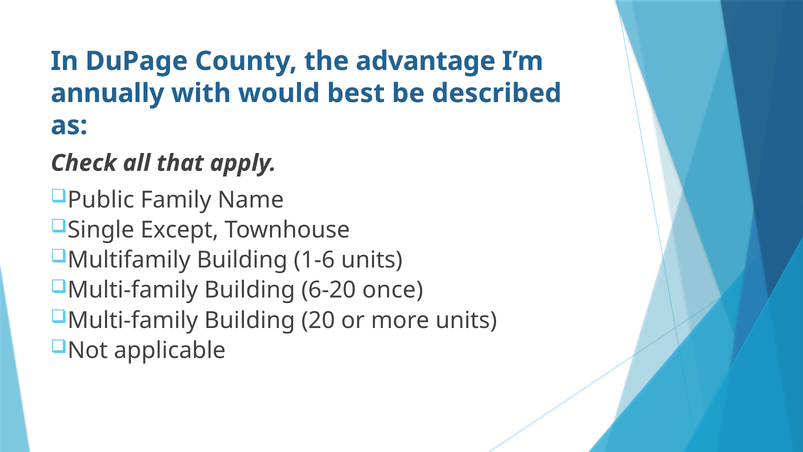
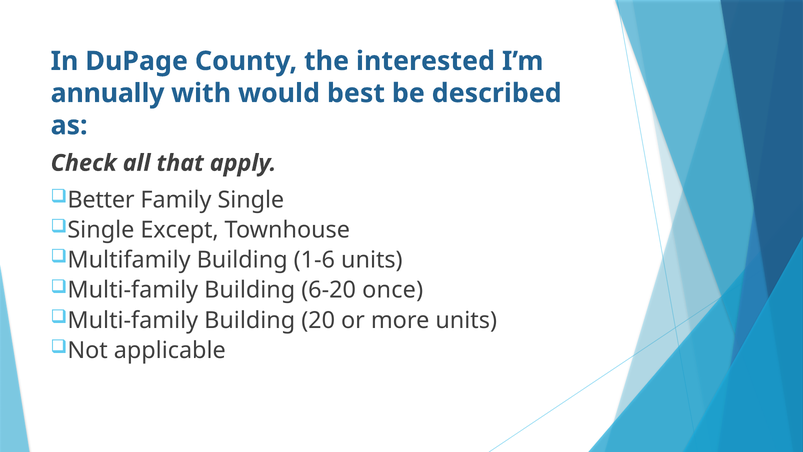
advantage: advantage -> interested
Public: Public -> Better
Family Name: Name -> Single
